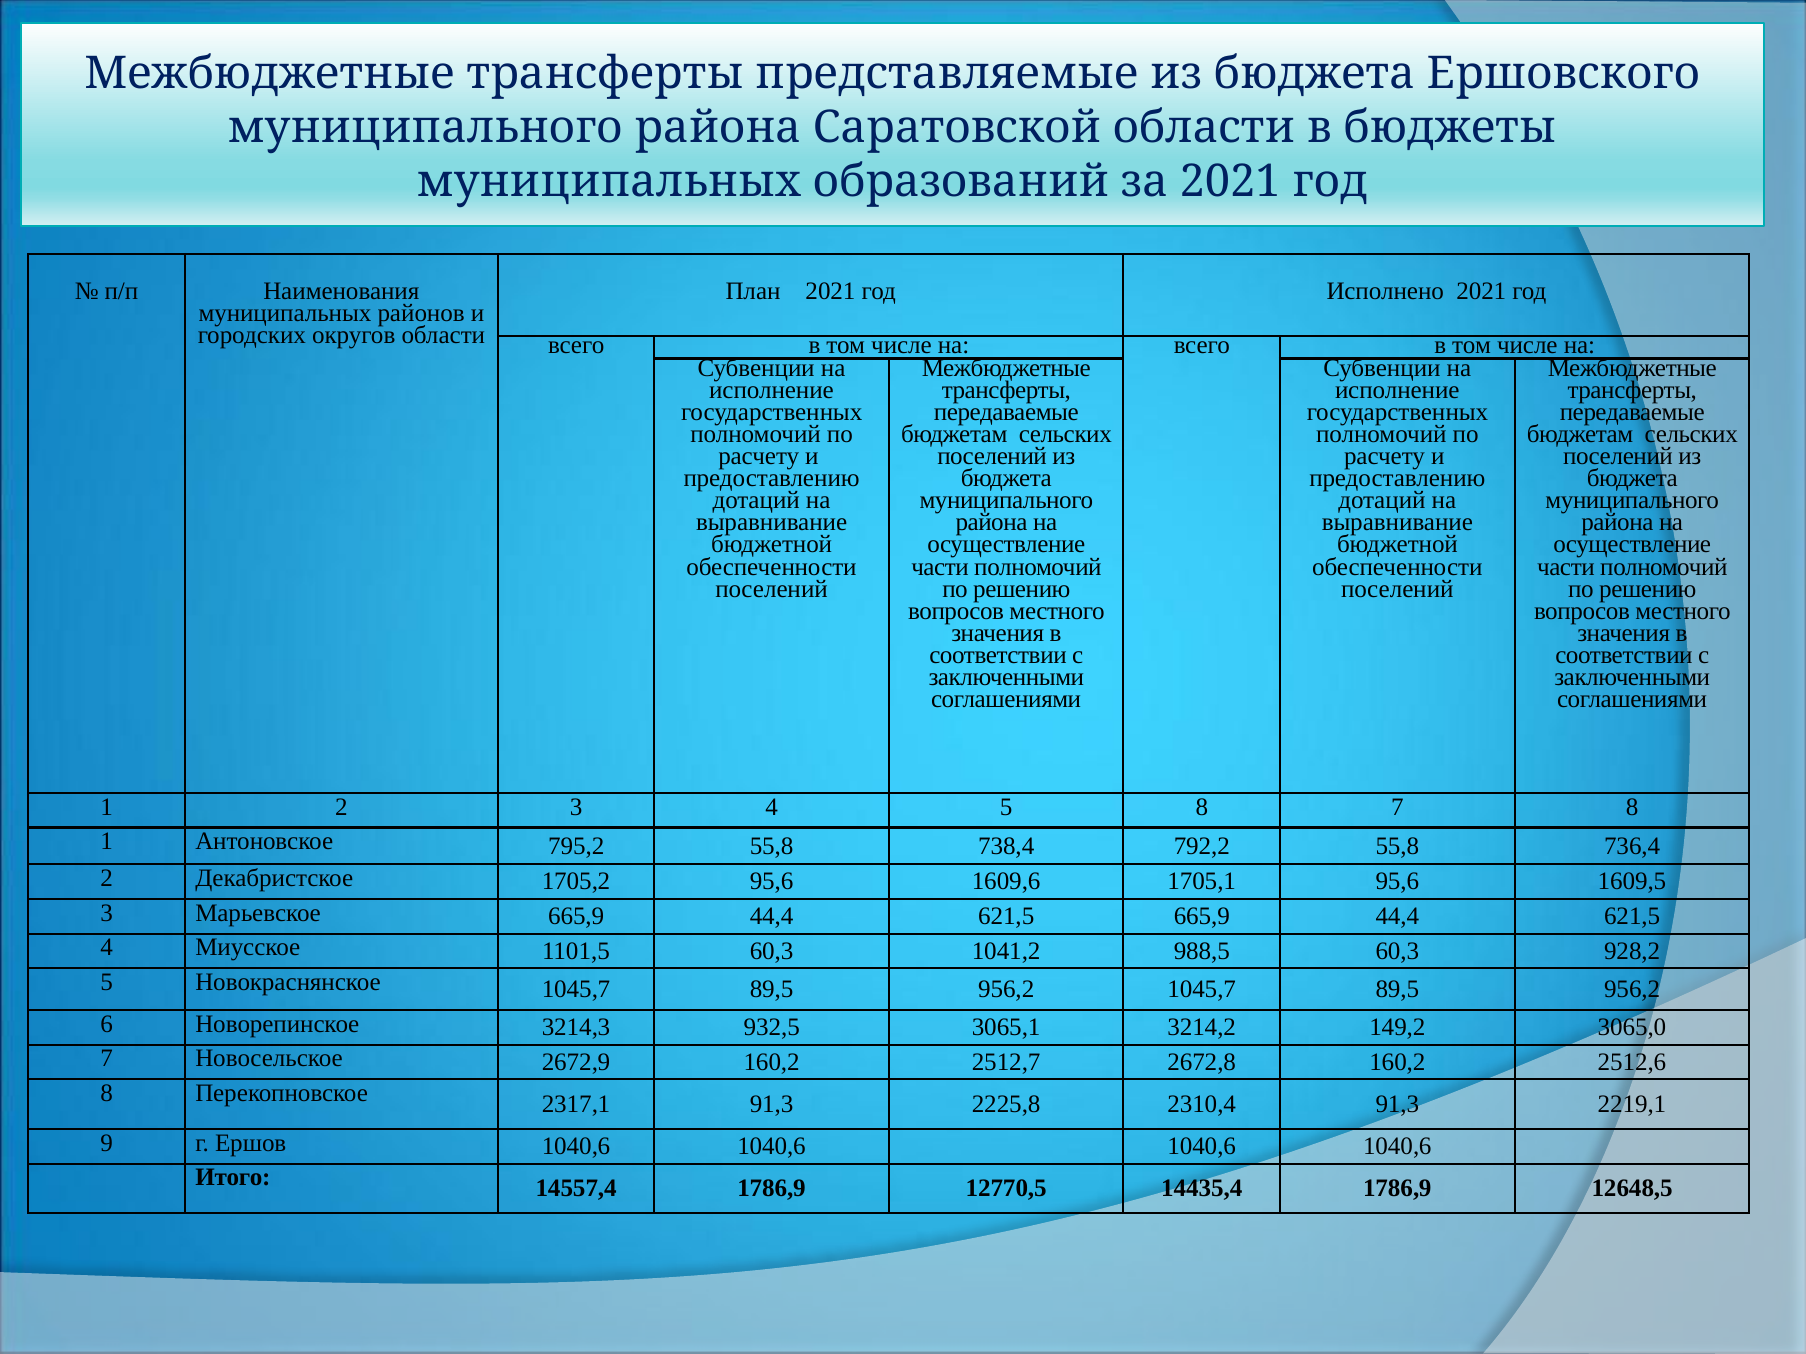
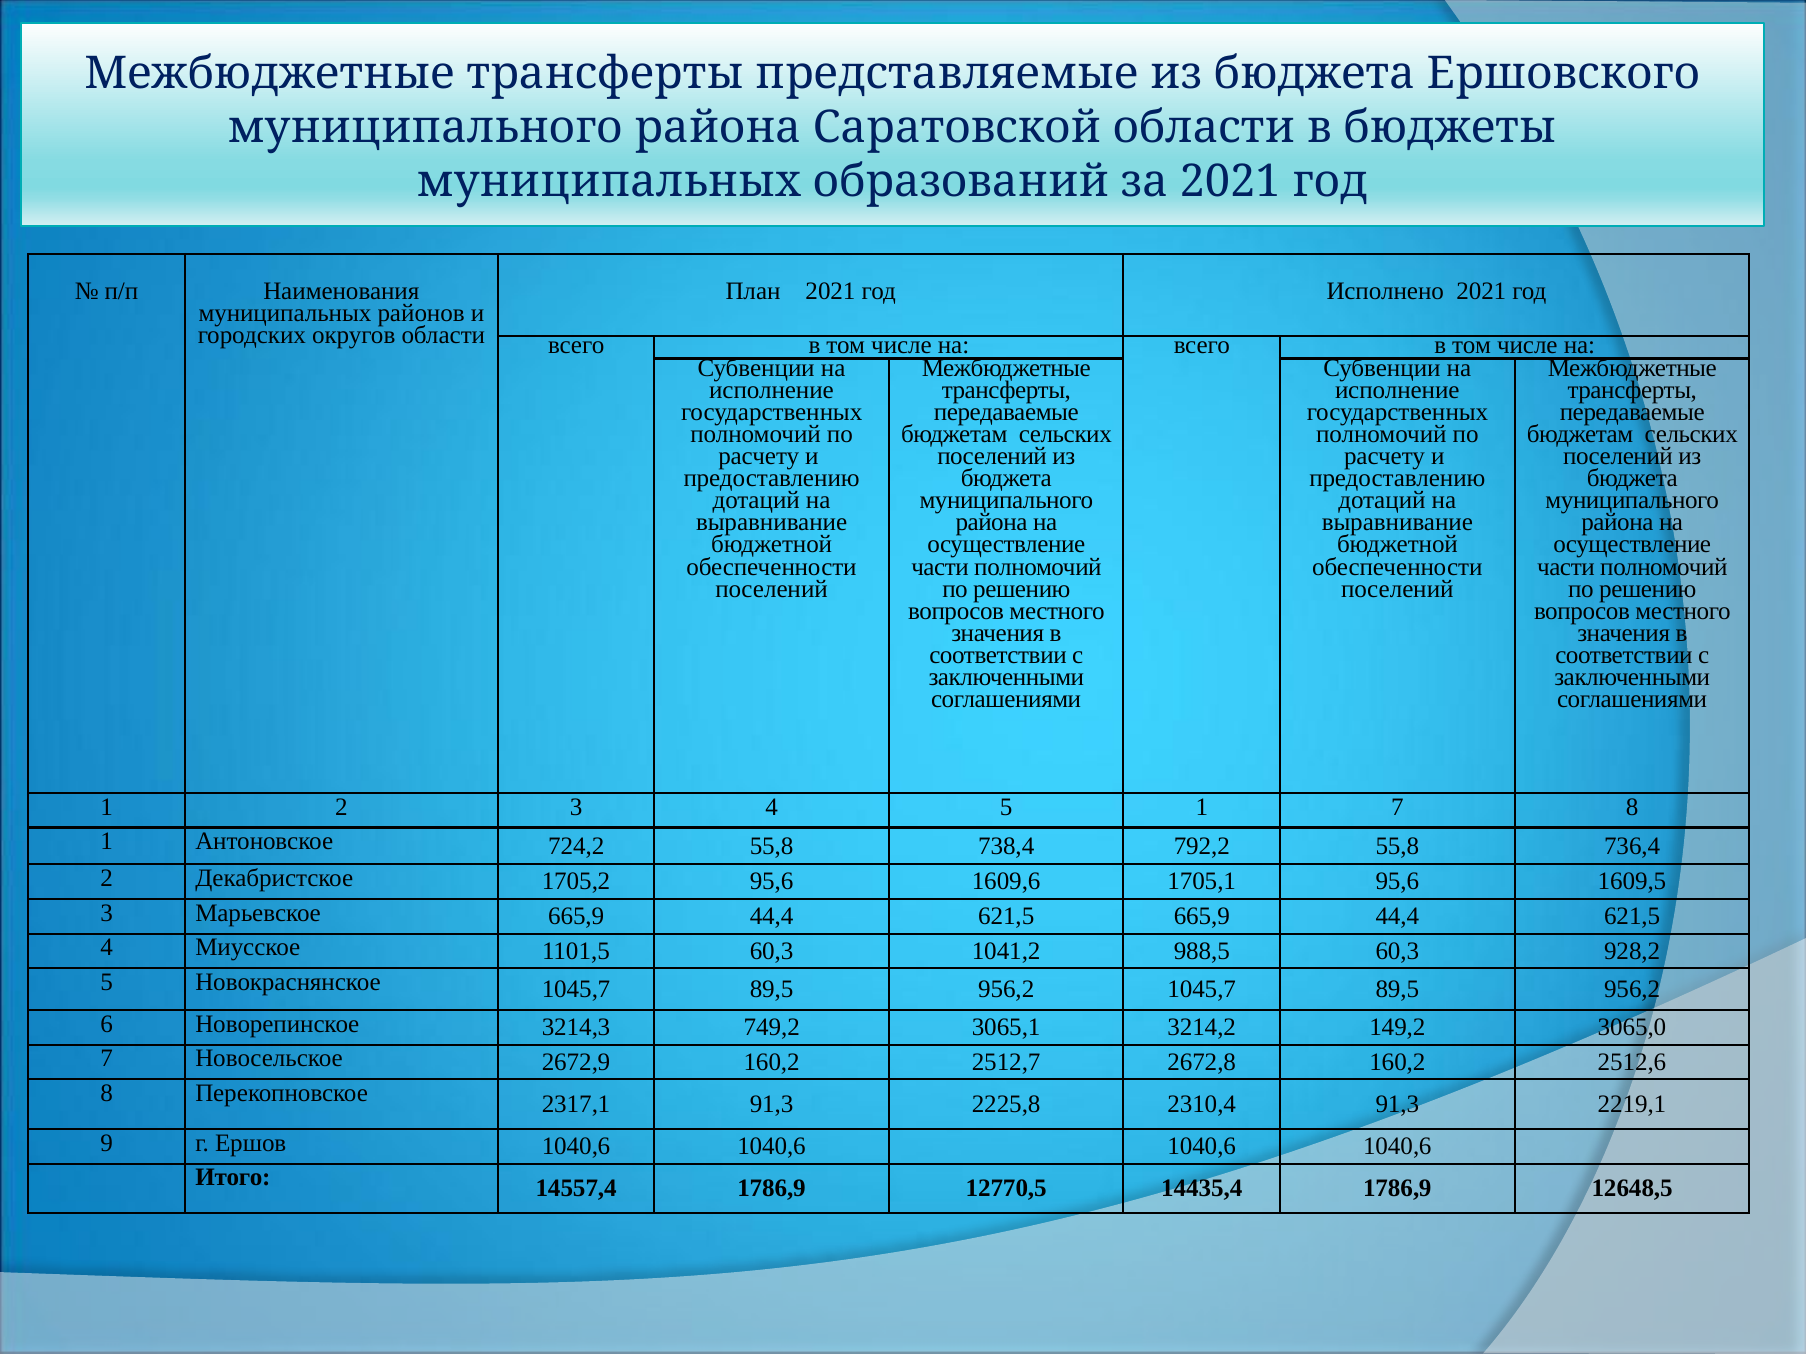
5 8: 8 -> 1
795,2: 795,2 -> 724,2
932,5: 932,5 -> 749,2
